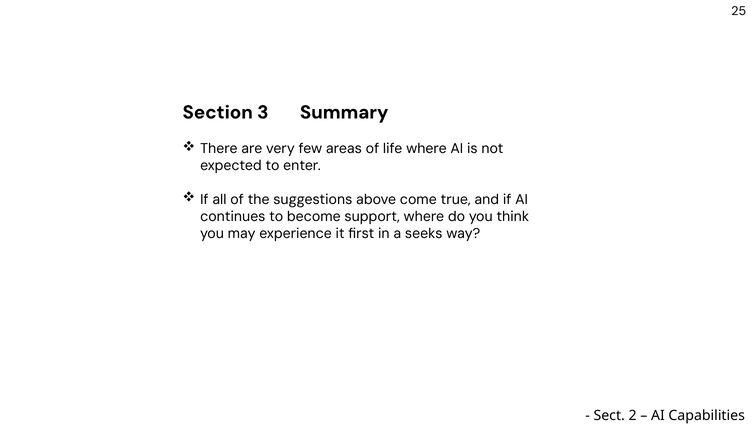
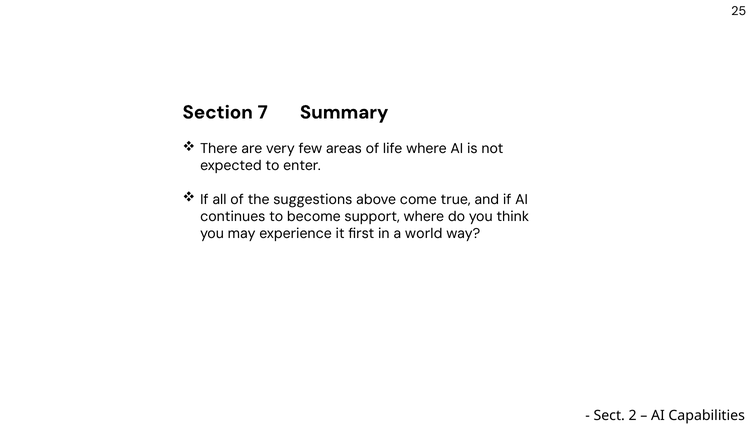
3: 3 -> 7
seeks: seeks -> world
